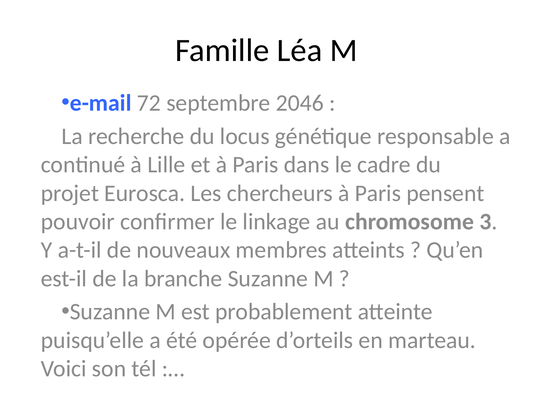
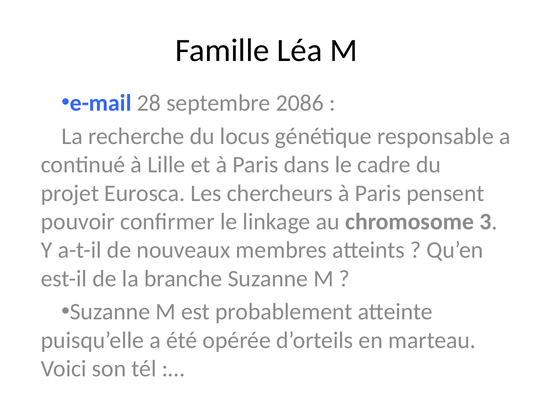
72: 72 -> 28
2046: 2046 -> 2086
